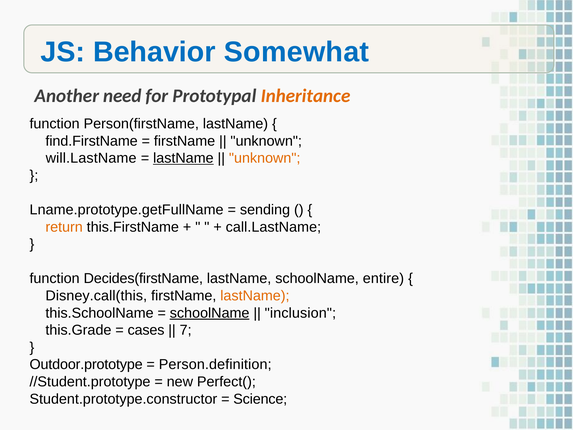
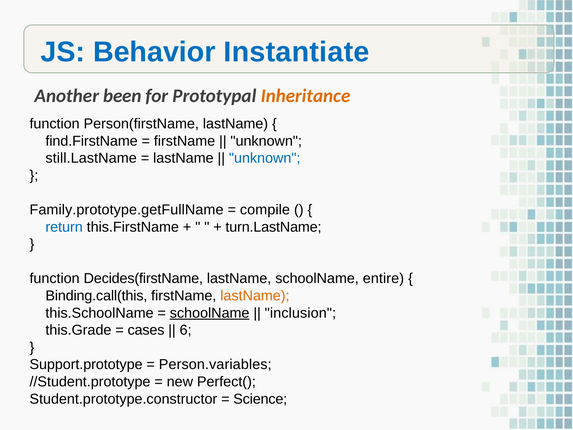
Somewhat: Somewhat -> Instantiate
need: need -> been
will.LastName: will.LastName -> still.LastName
lastName at (183, 158) underline: present -> none
unknown at (265, 158) colour: orange -> blue
Lname.prototype.getFullName: Lname.prototype.getFullName -> Family.prototype.getFullName
sending: sending -> compile
return colour: orange -> blue
call.LastName: call.LastName -> turn.LastName
Disney.call(this: Disney.call(this -> Binding.call(this
7: 7 -> 6
Outdoor.prototype: Outdoor.prototype -> Support.prototype
Person.definition: Person.definition -> Person.variables
